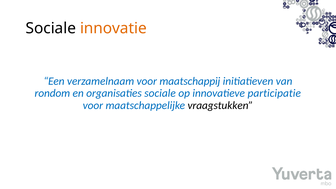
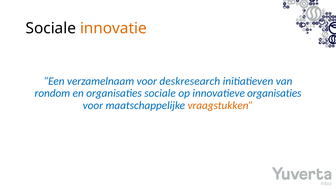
maatschappij: maatschappij -> deskresearch
innovatieve participatie: participatie -> organisaties
vraagstukken colour: black -> orange
